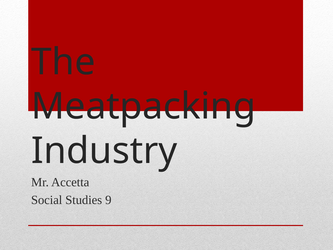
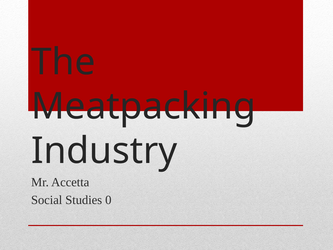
9: 9 -> 0
